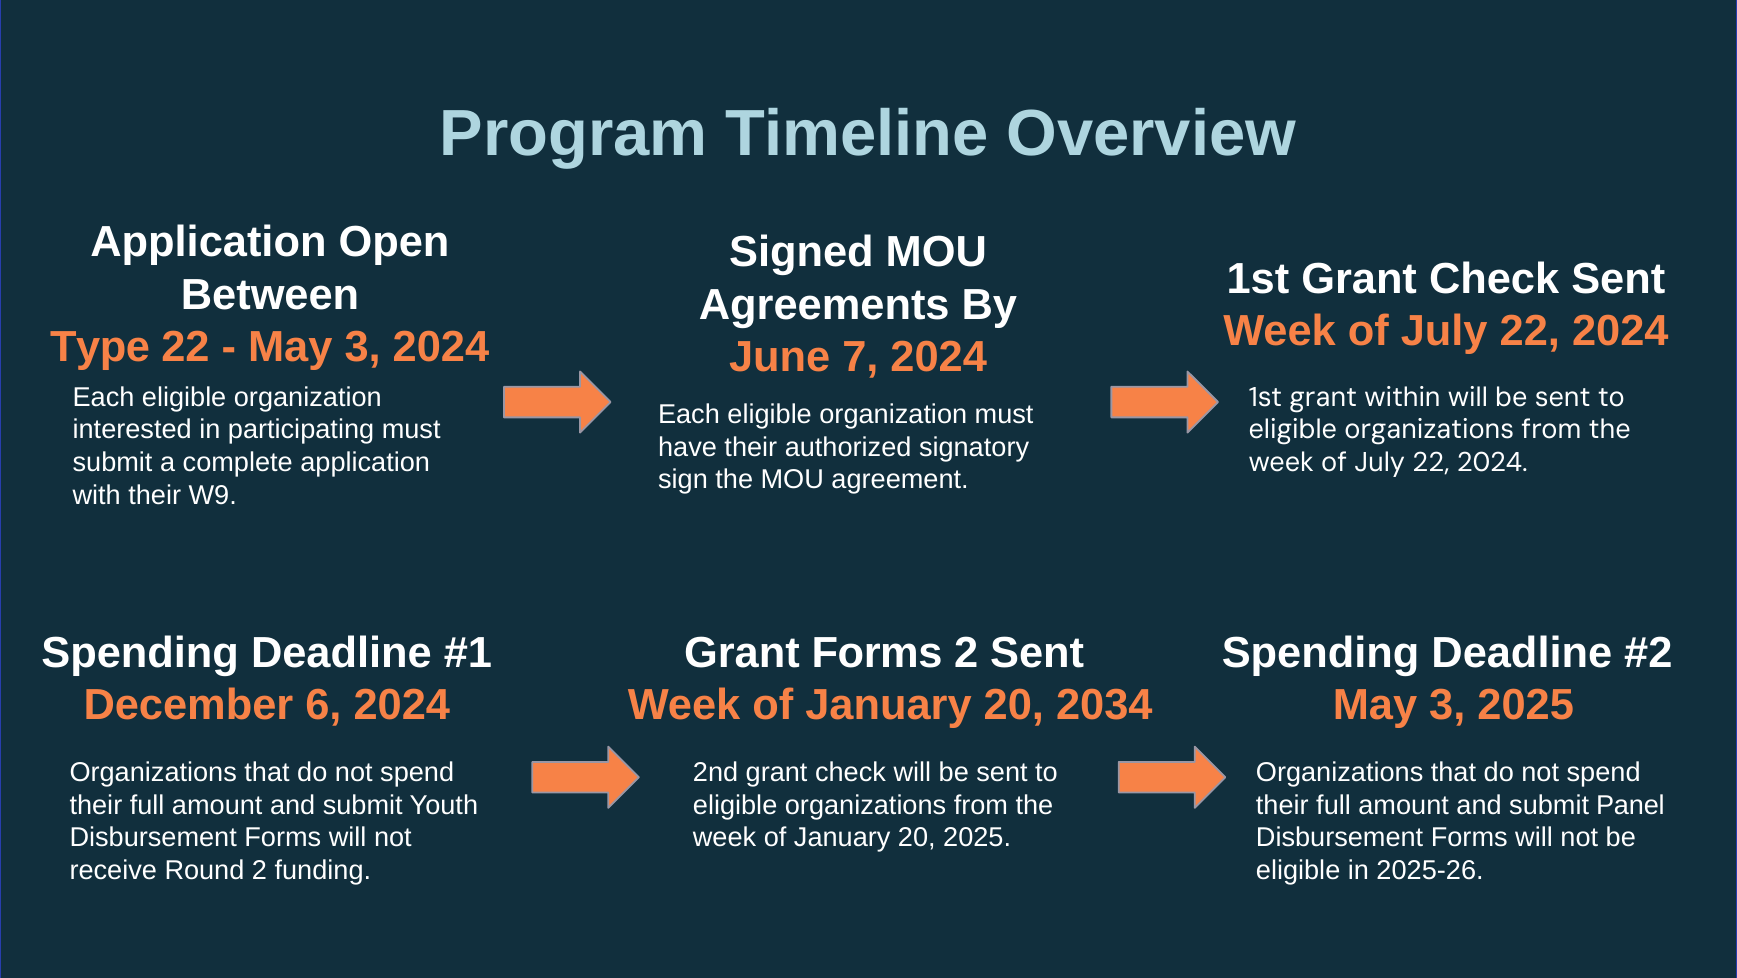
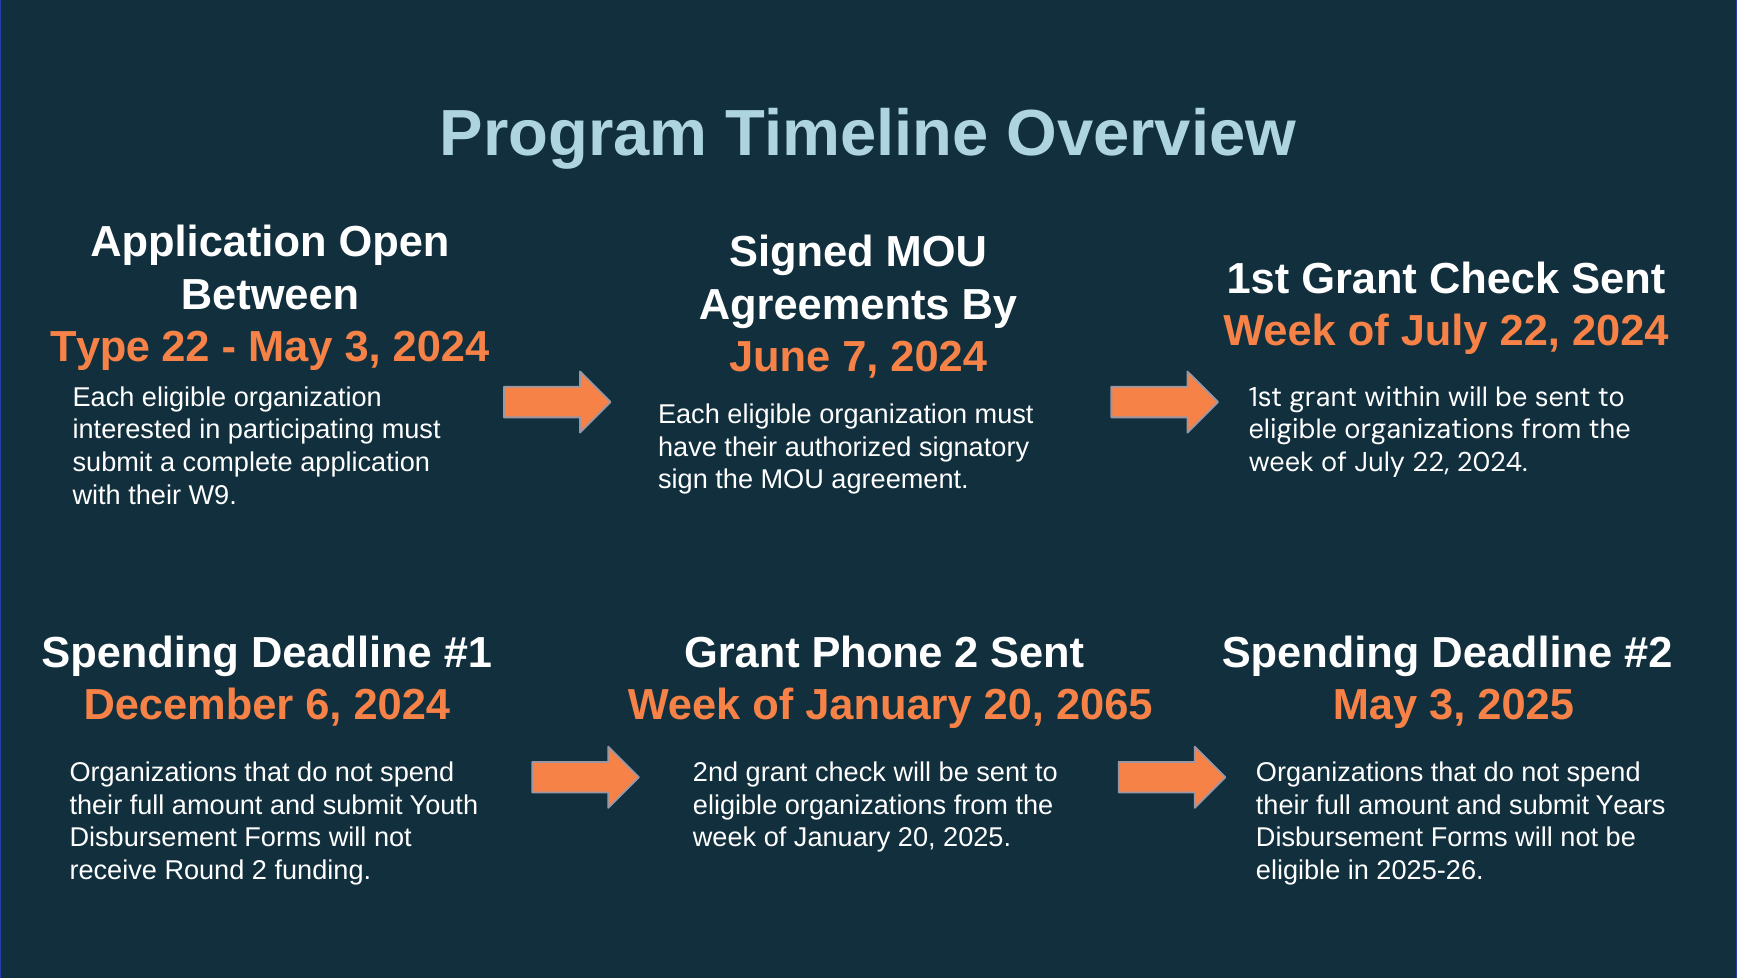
Grant Forms: Forms -> Phone
2034: 2034 -> 2065
Panel: Panel -> Years
